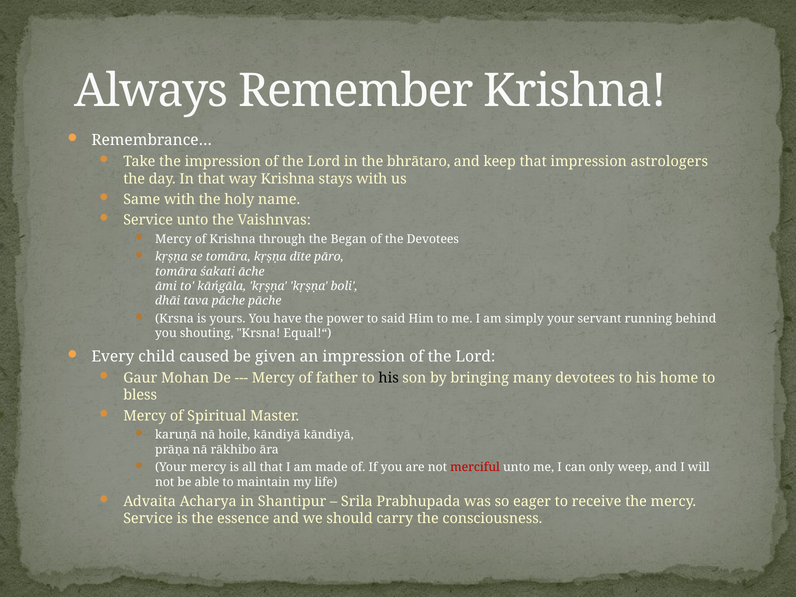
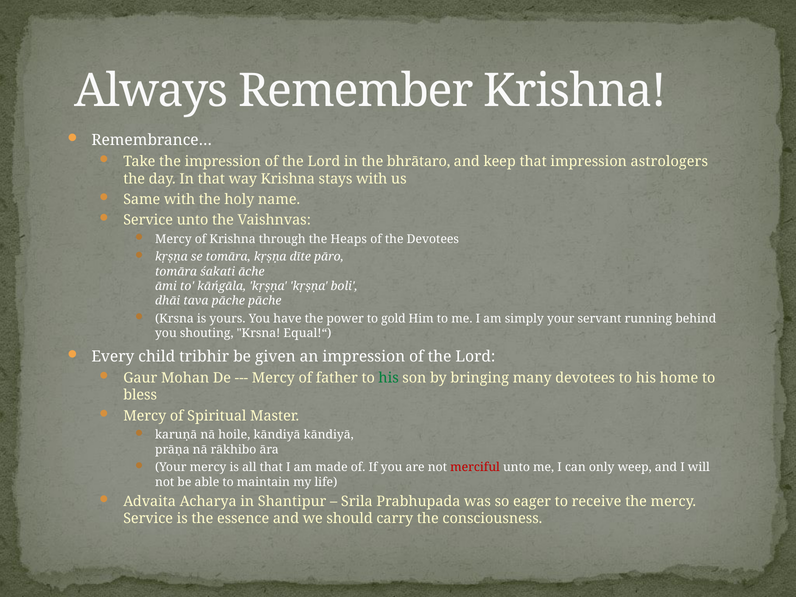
Began: Began -> Heaps
said: said -> gold
caused: caused -> tribhir
his at (389, 378) colour: black -> green
